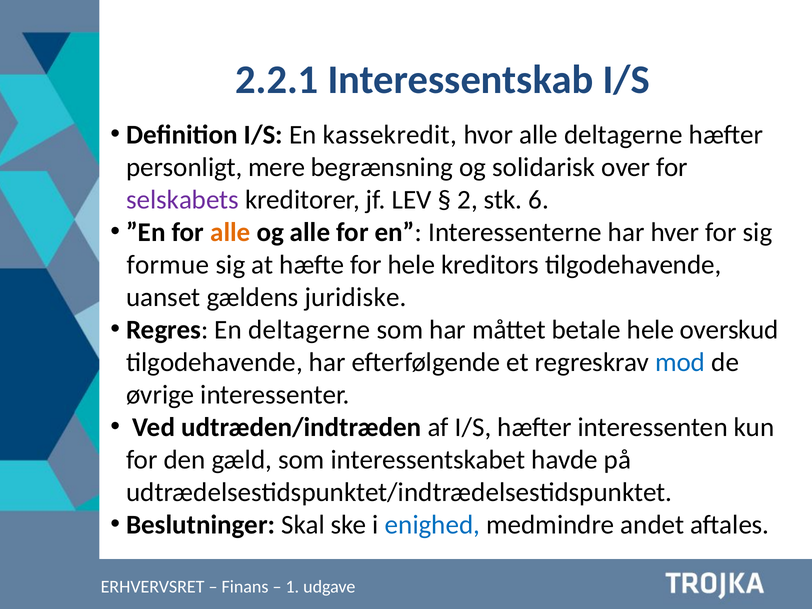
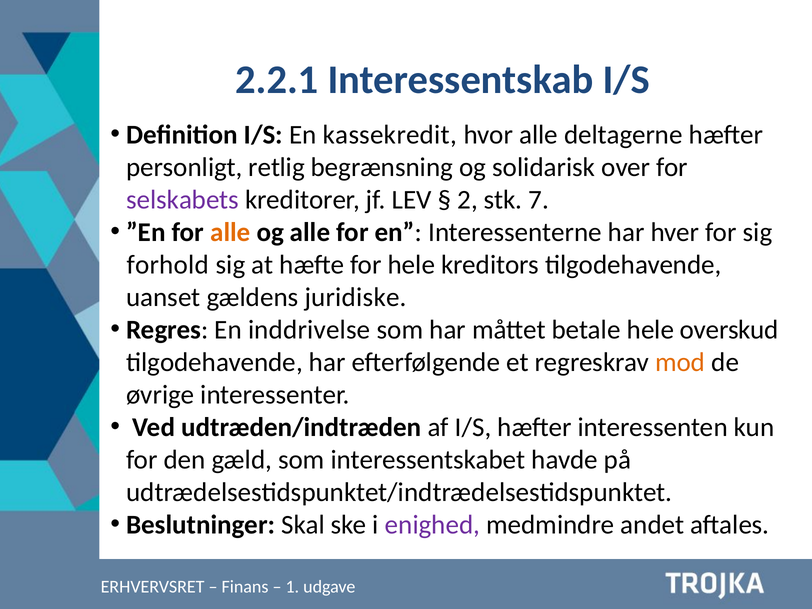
mere: mere -> retlig
6: 6 -> 7
formue: formue -> forhold
En deltagerne: deltagerne -> inddrivelse
mod colour: blue -> orange
enighed colour: blue -> purple
